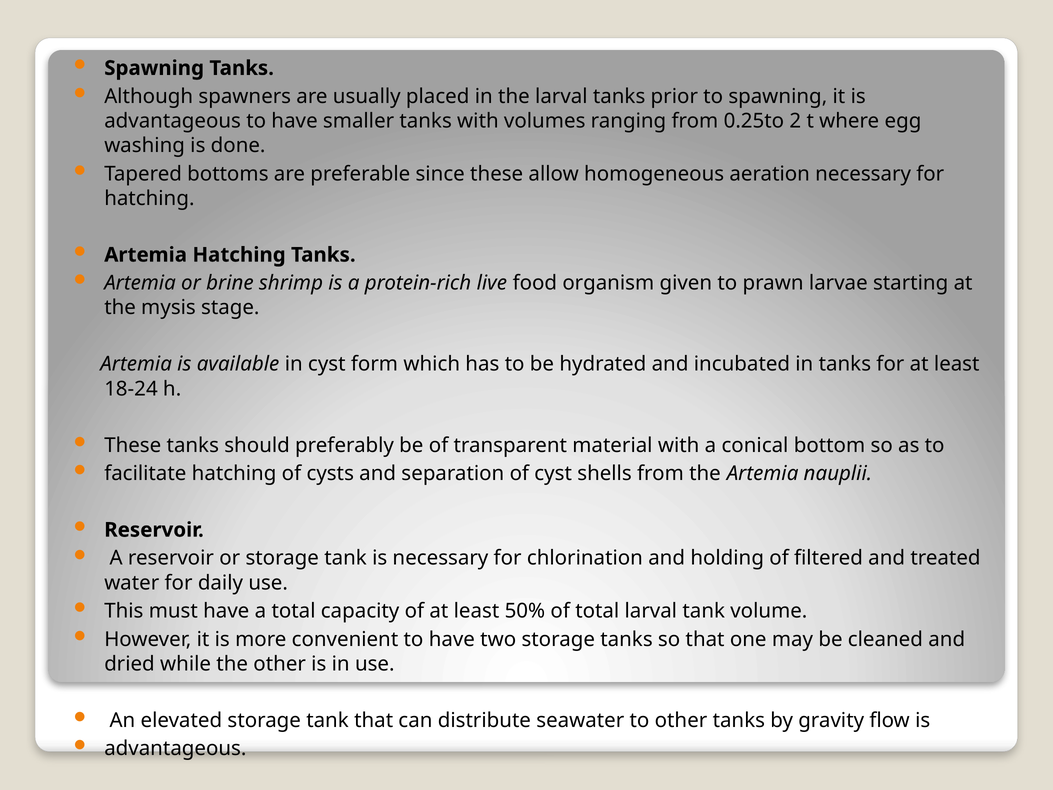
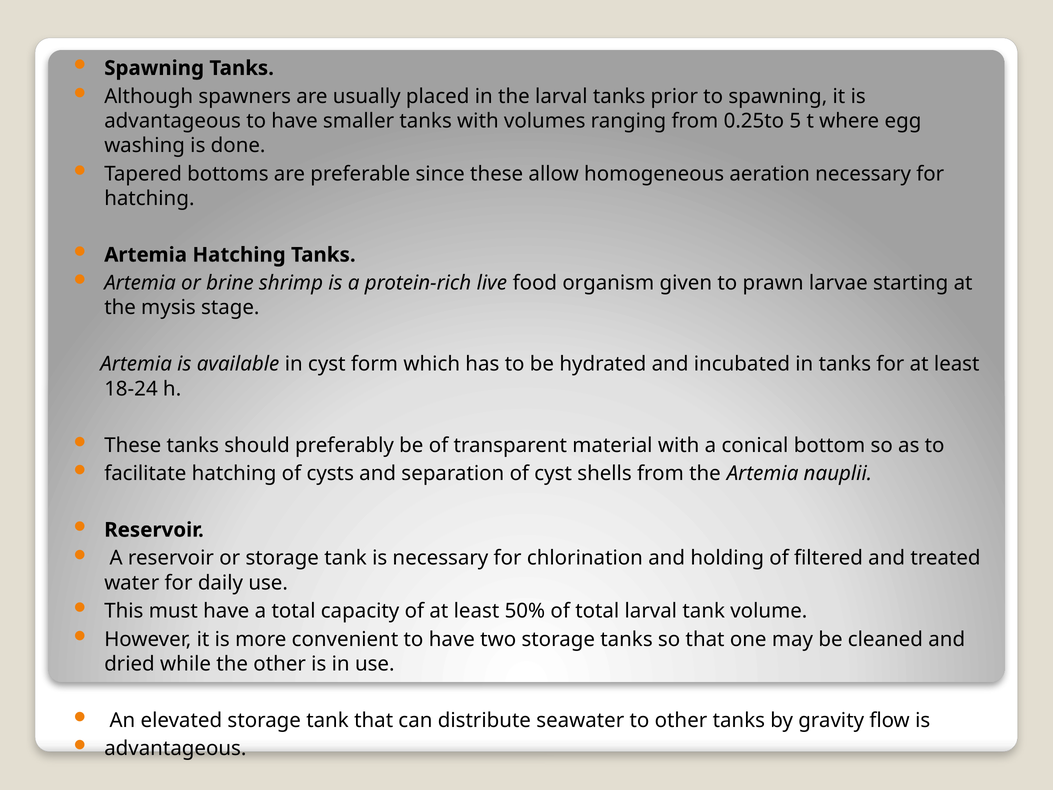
2: 2 -> 5
